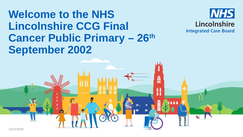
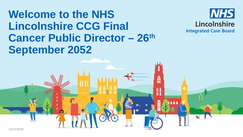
Primary: Primary -> Director
2002: 2002 -> 2052
